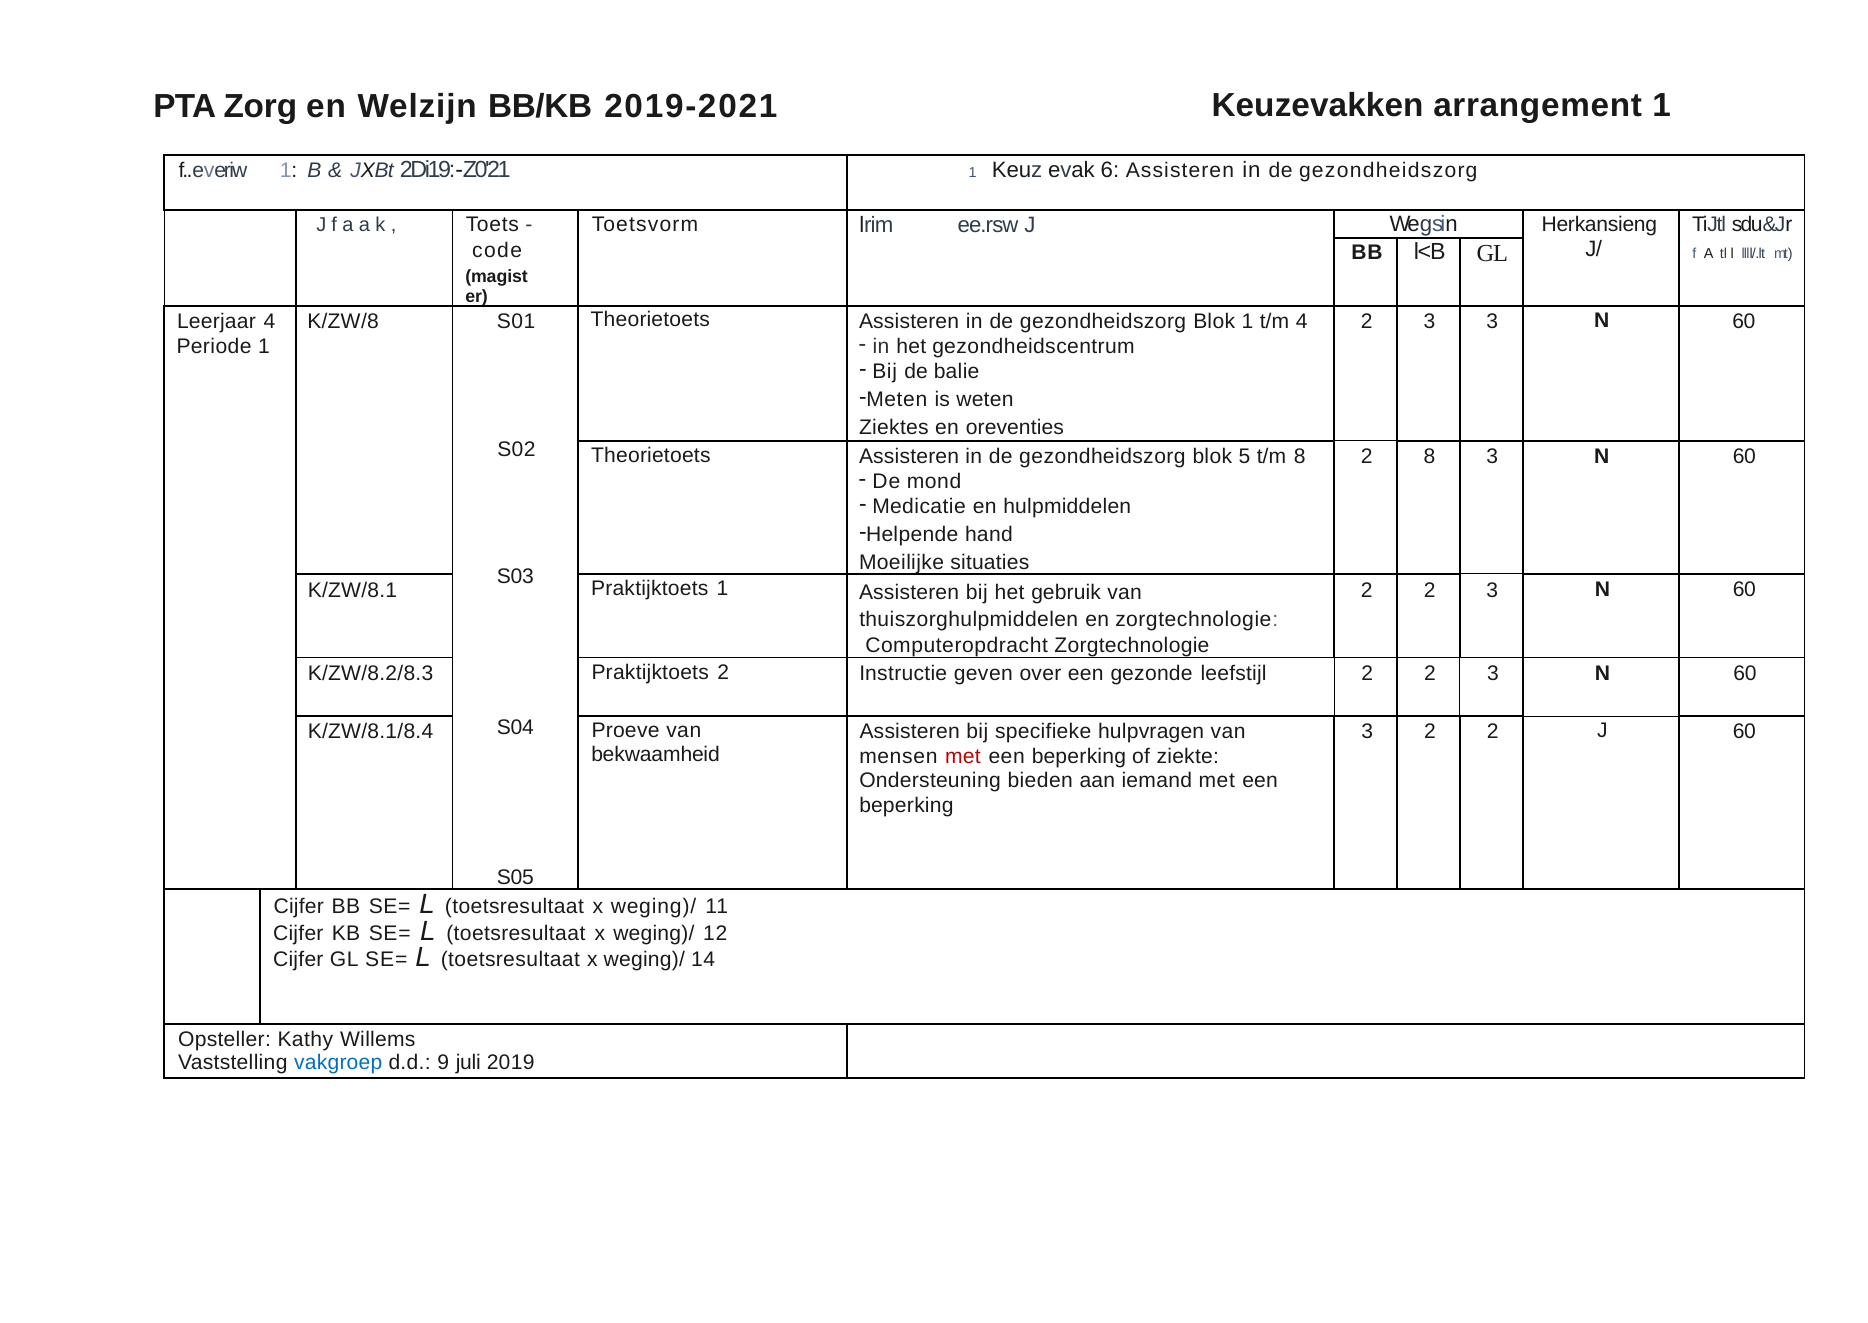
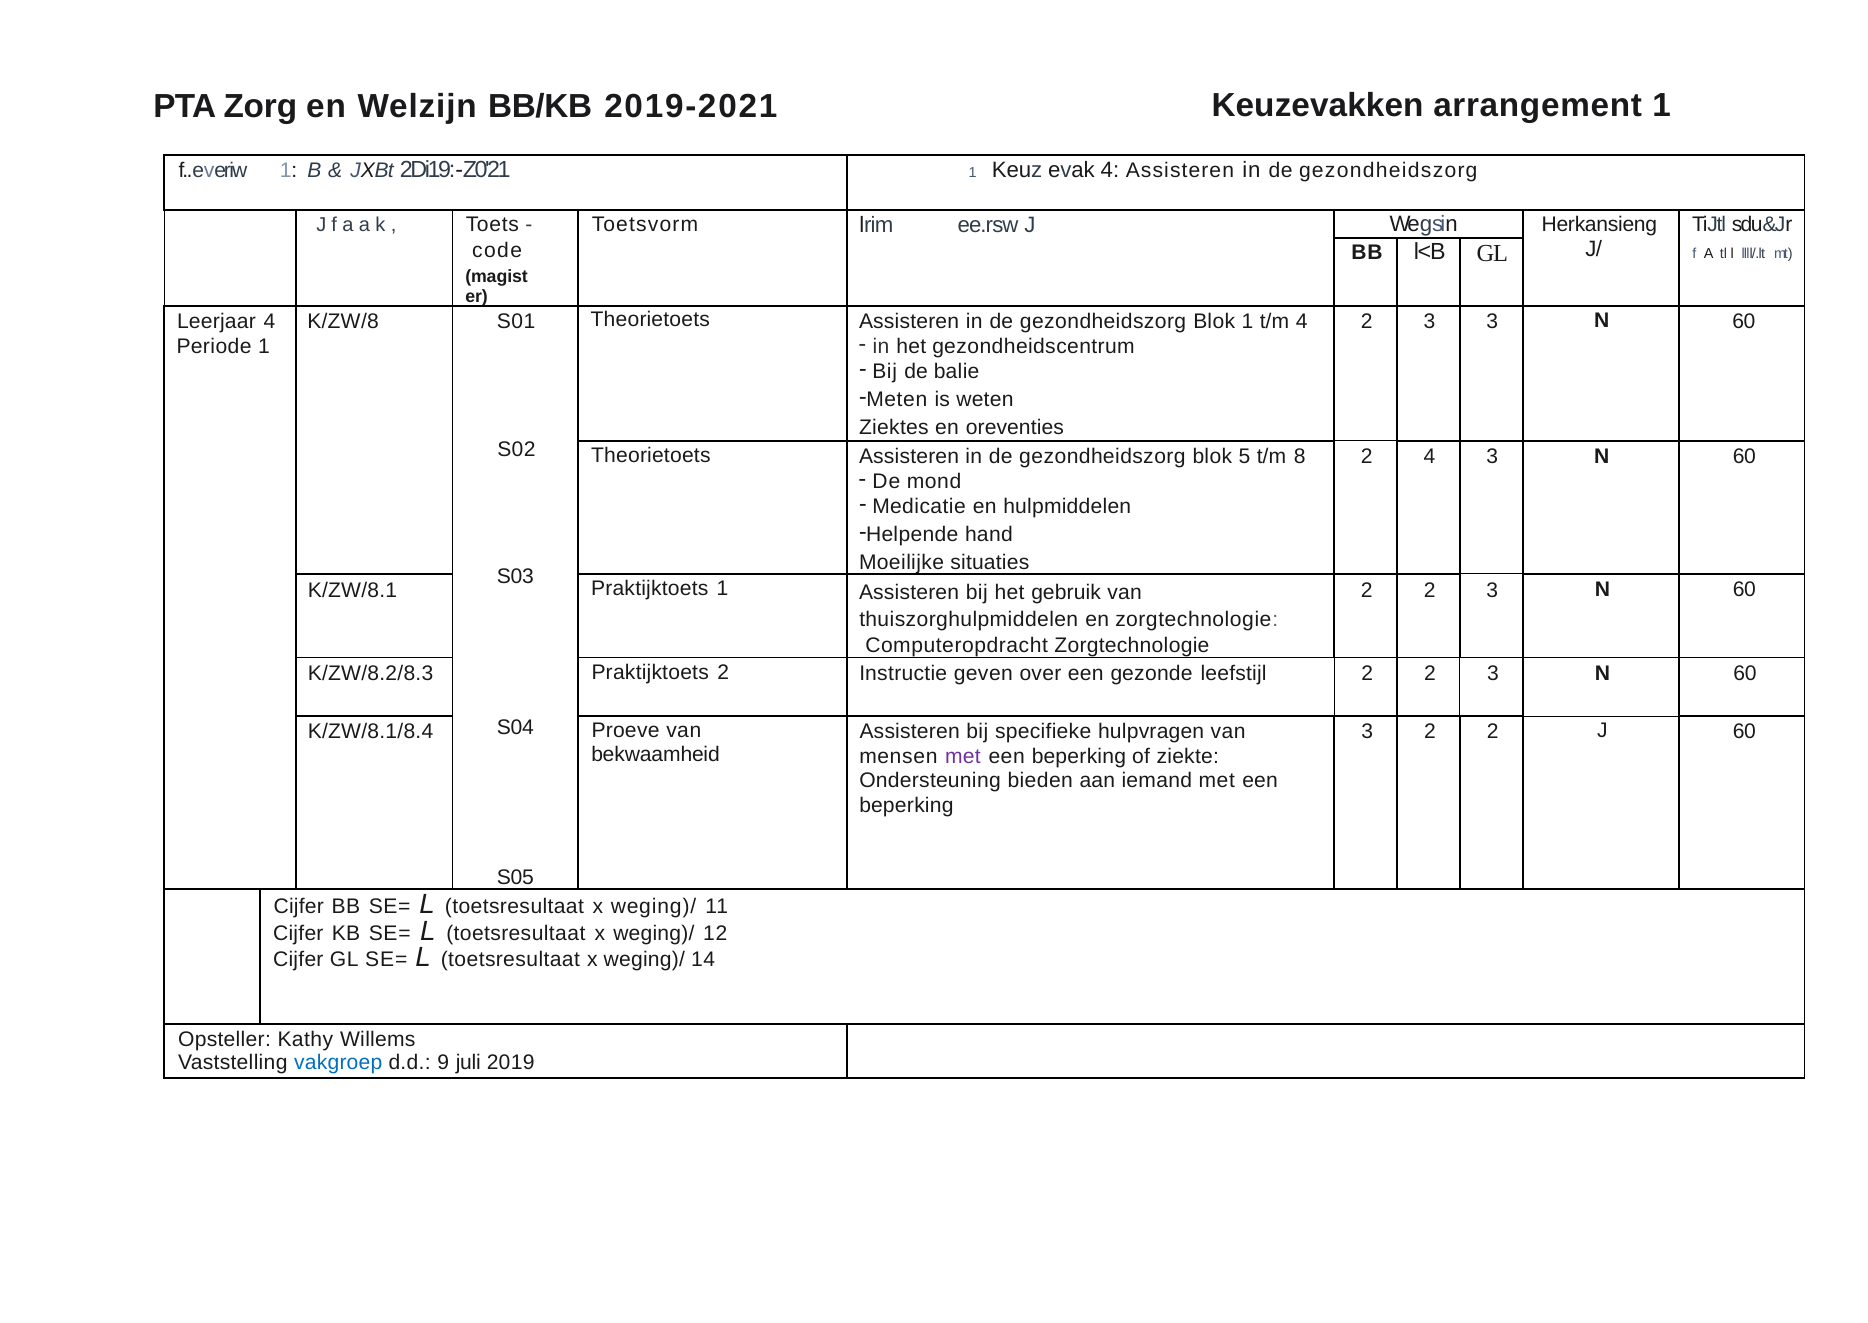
evak 6: 6 -> 4
2 8: 8 -> 4
met at (963, 756) colour: red -> purple
